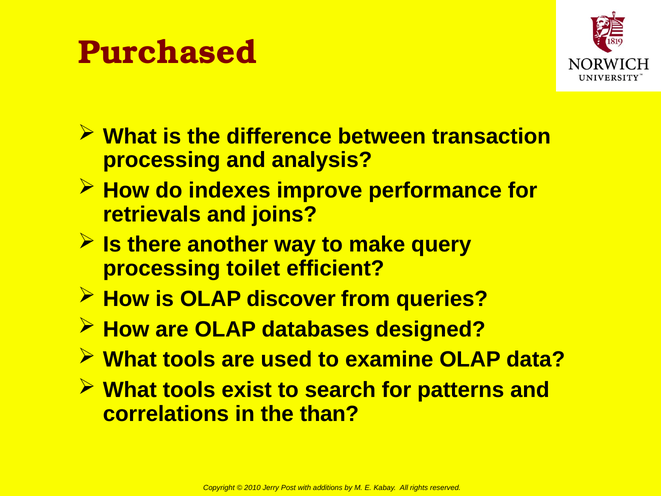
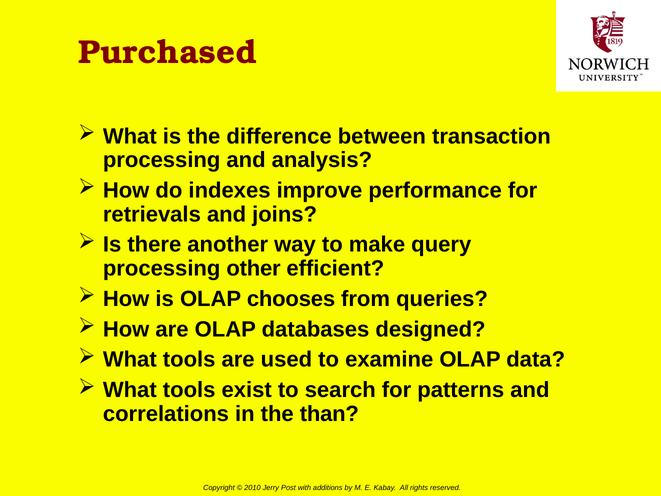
toilet: toilet -> other
discover: discover -> chooses
